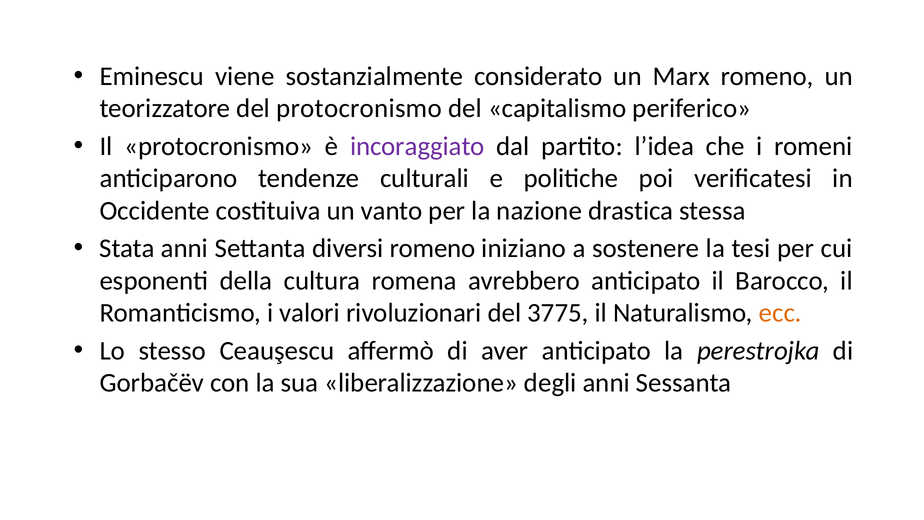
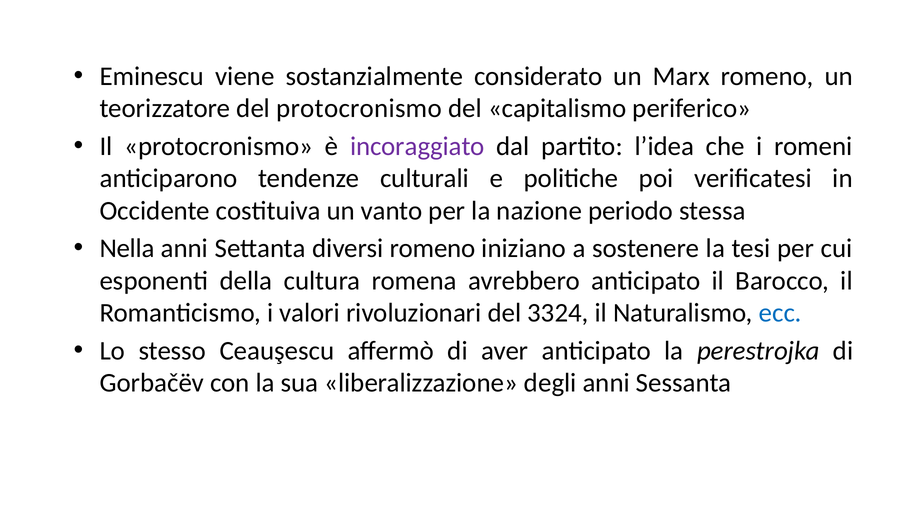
drastica: drastica -> periodo
Stata: Stata -> Nella
3775: 3775 -> 3324
ecc colour: orange -> blue
